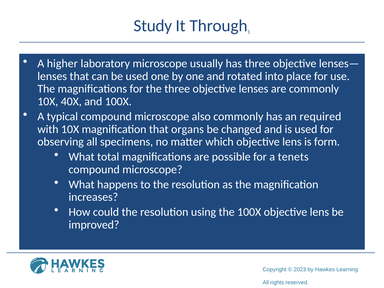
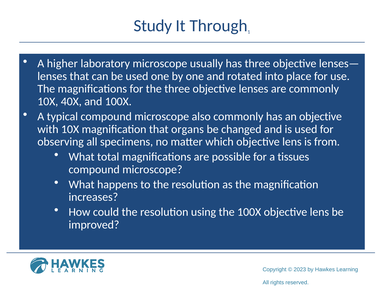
an required: required -> objective
form: form -> from
tenets: tenets -> tissues
